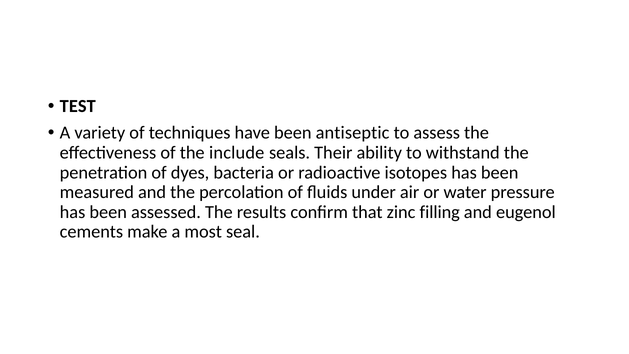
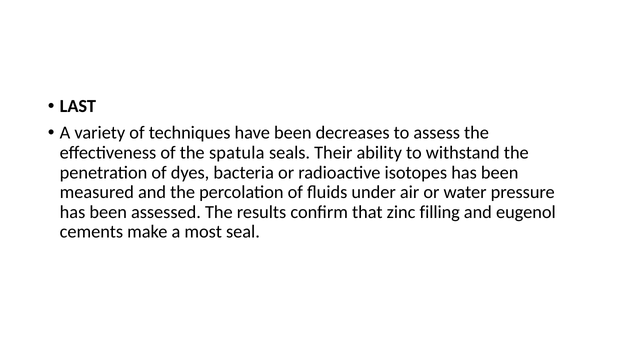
TEST: TEST -> LAST
antiseptic: antiseptic -> decreases
include: include -> spatula
